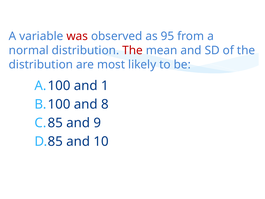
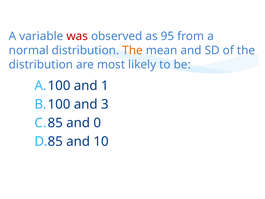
The at (133, 50) colour: red -> orange
8: 8 -> 3
9: 9 -> 0
